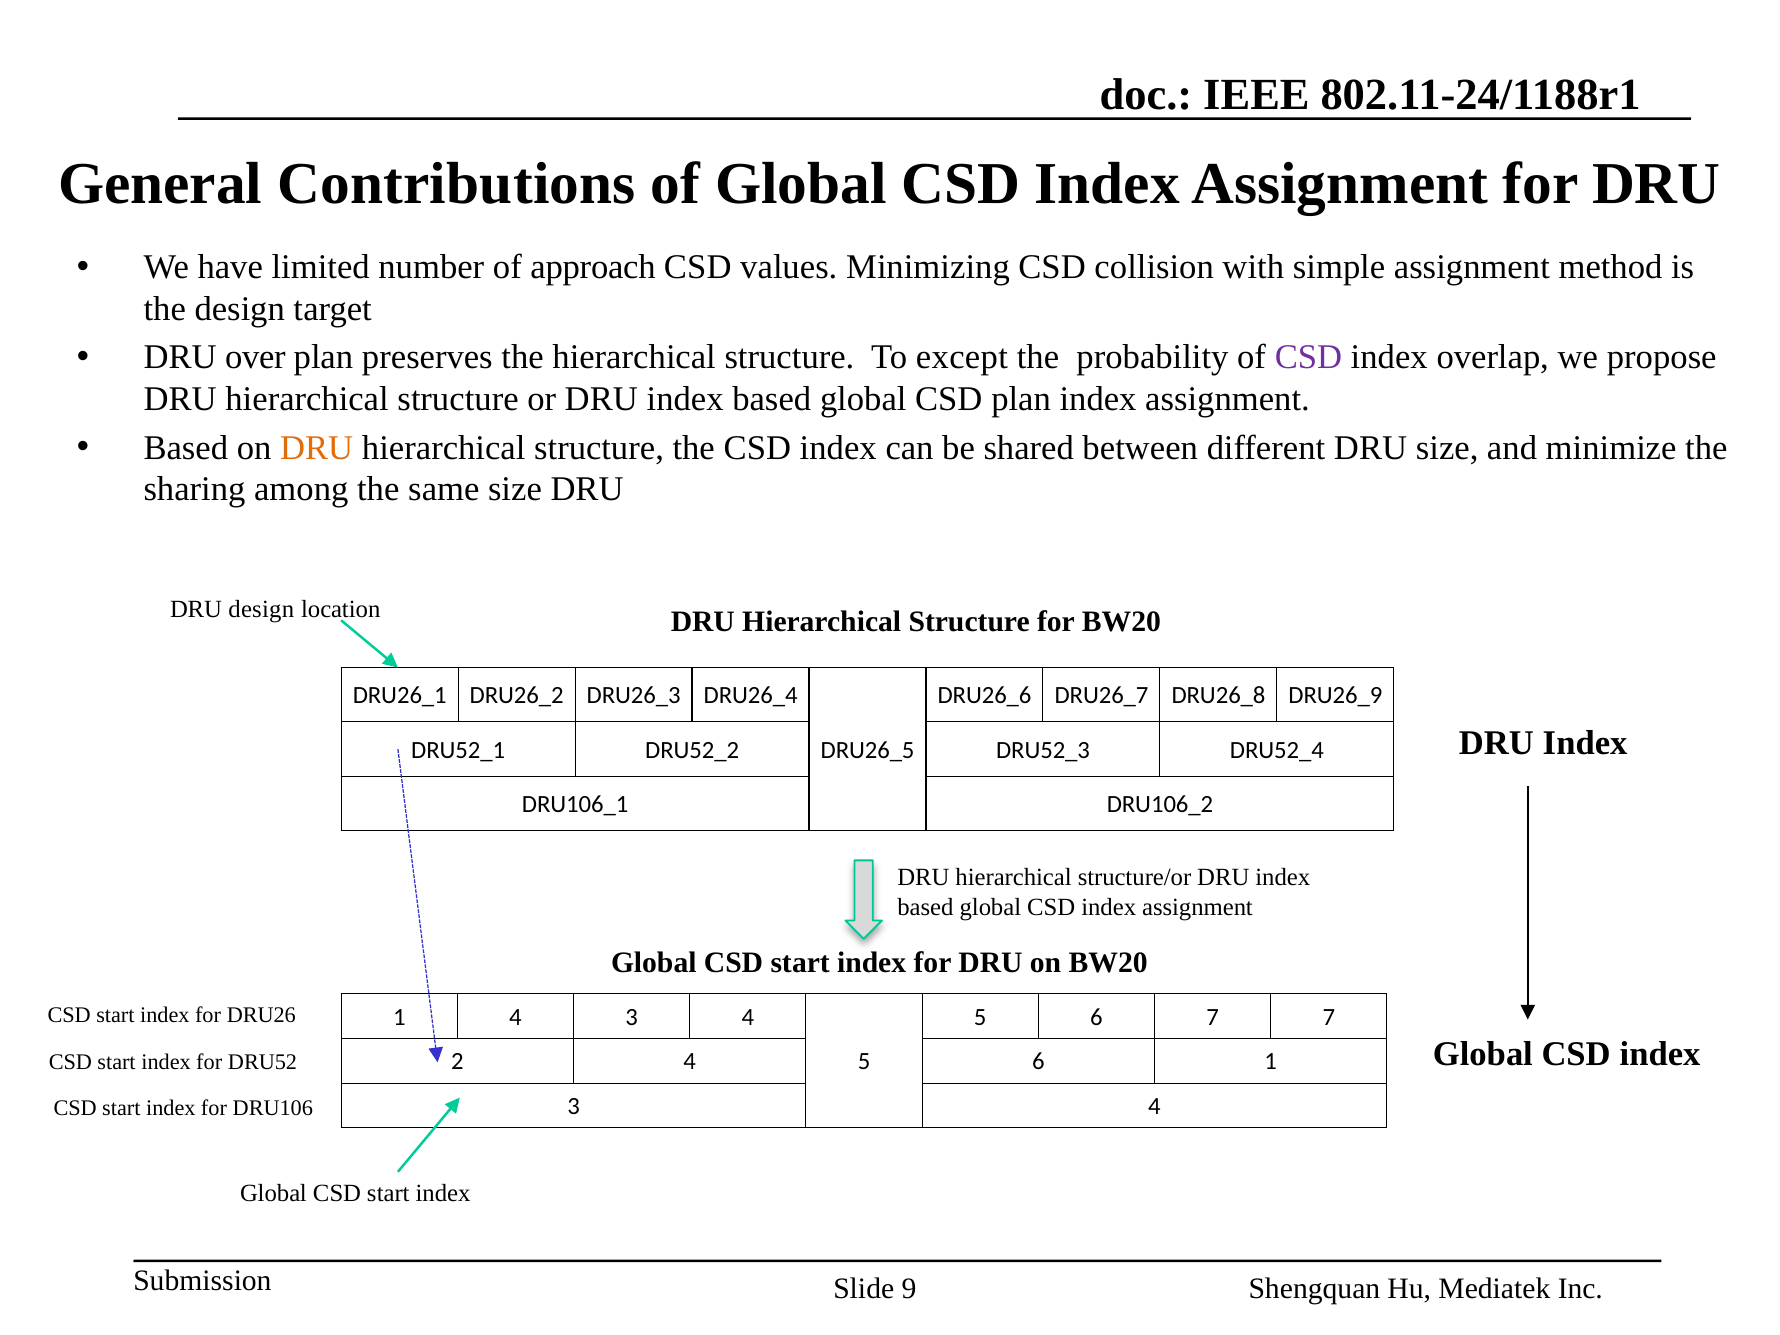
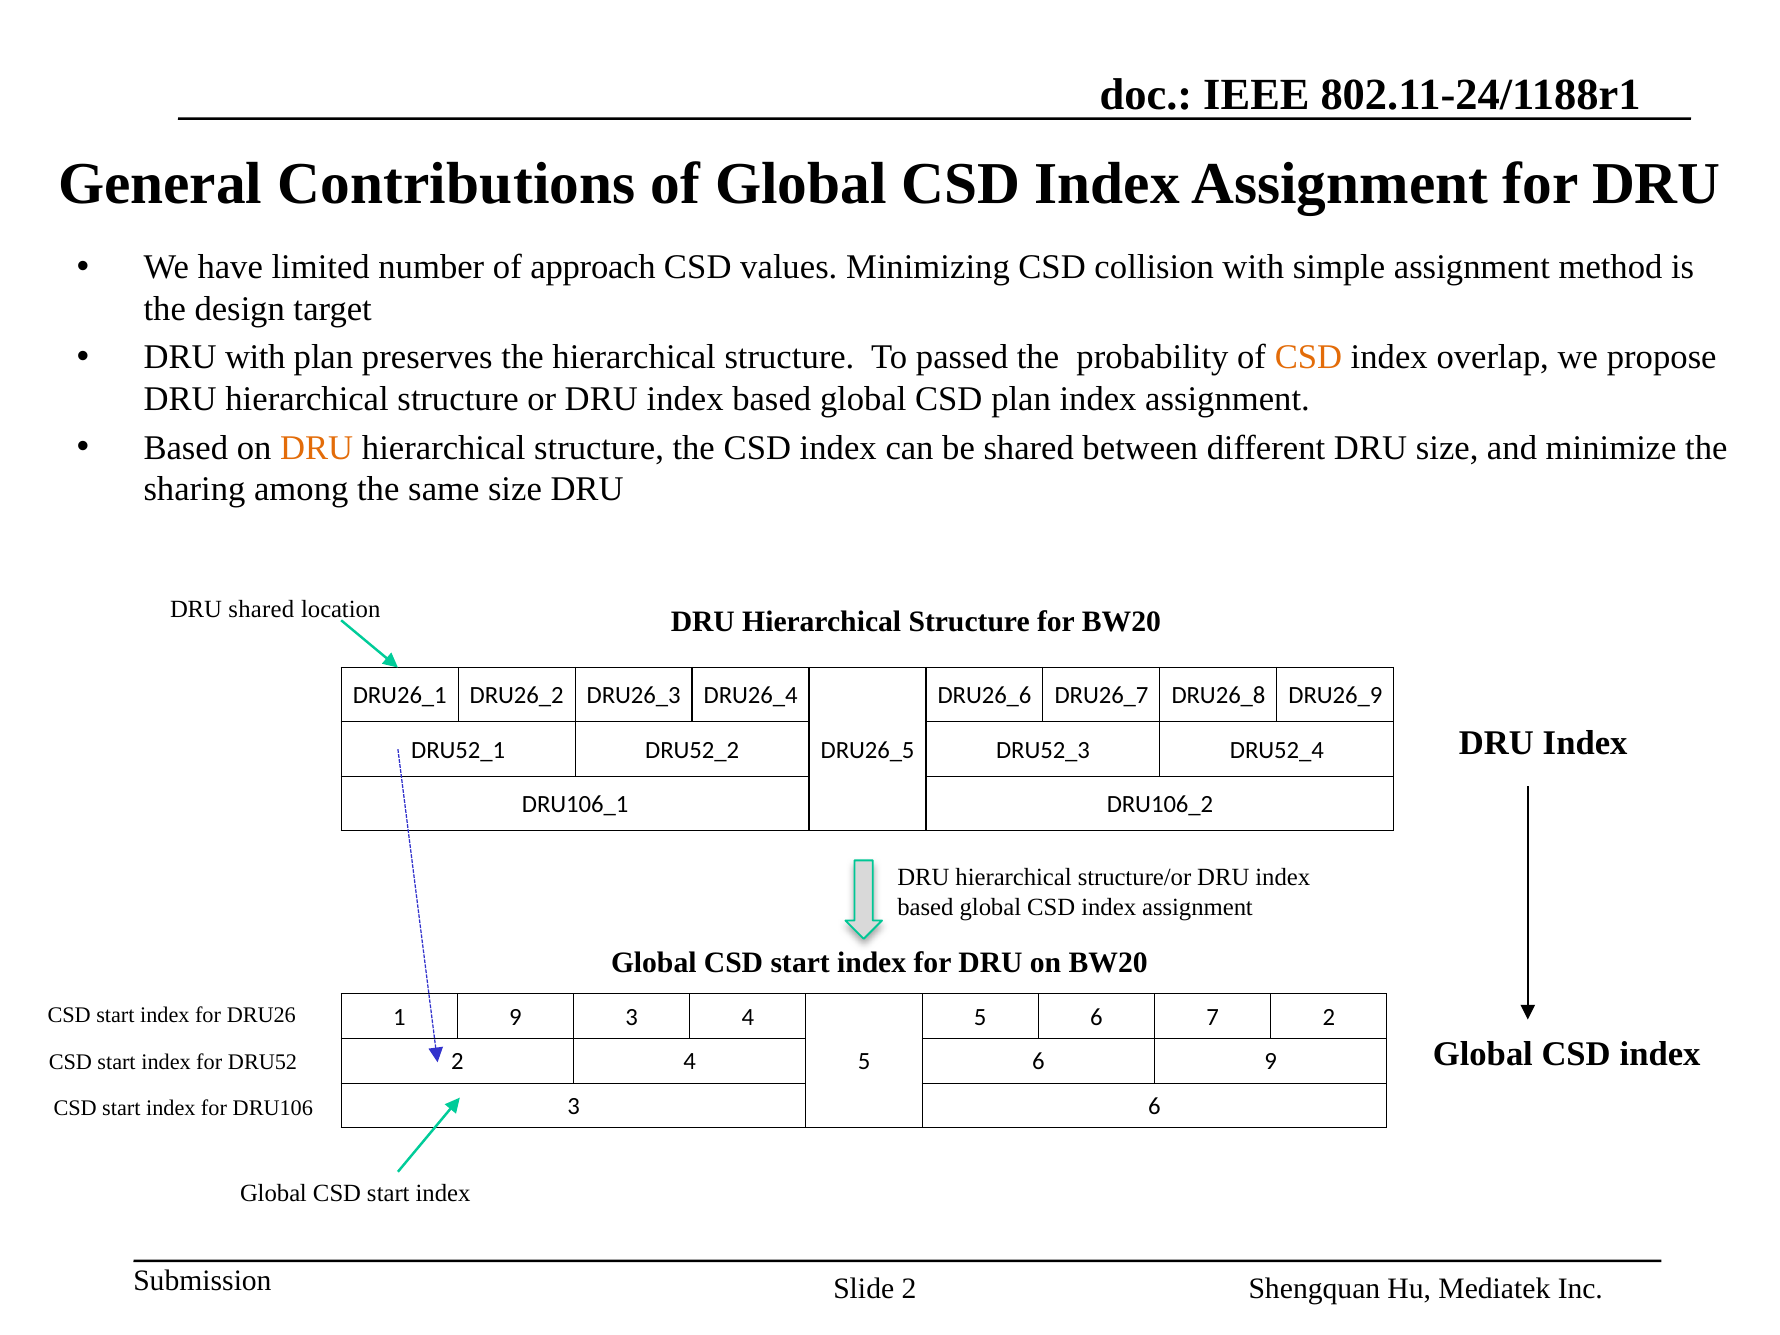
DRU over: over -> with
except: except -> passed
CSD at (1308, 358) colour: purple -> orange
DRU design: design -> shared
1 4: 4 -> 9
7 7: 7 -> 2
6 1: 1 -> 9
4 at (1154, 1106): 4 -> 6
Slide 9: 9 -> 2
